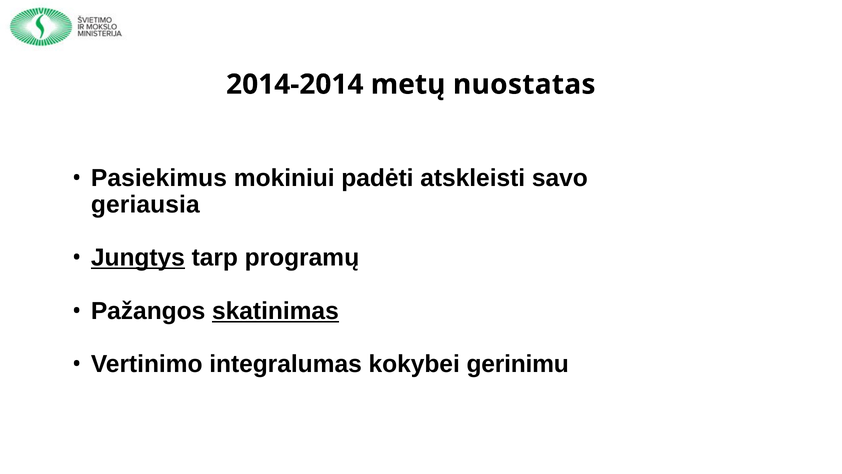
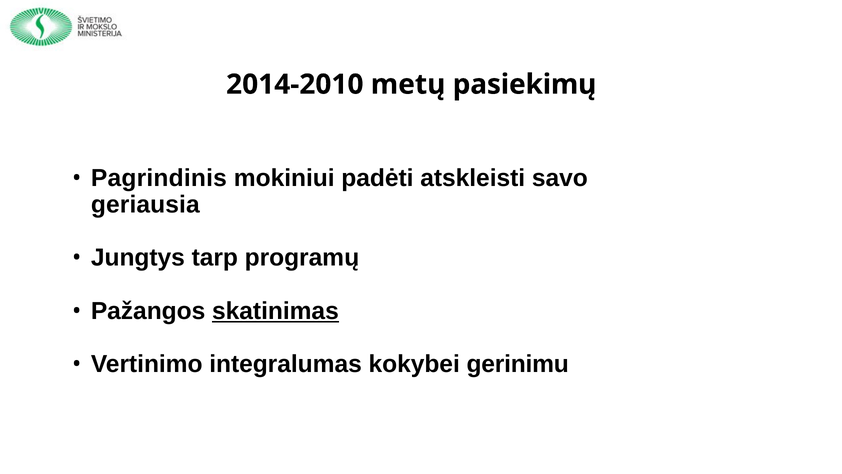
2014-2014: 2014-2014 -> 2014-2010
nuostatas: nuostatas -> pasiekimų
Pasiekimus: Pasiekimus -> Pagrindinis
Jungtys underline: present -> none
